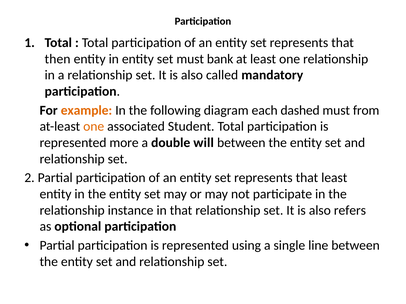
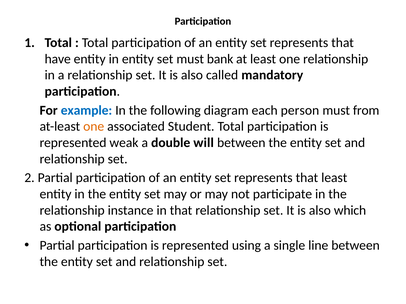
then: then -> have
example colour: orange -> blue
dashed: dashed -> person
more: more -> weak
refers: refers -> which
